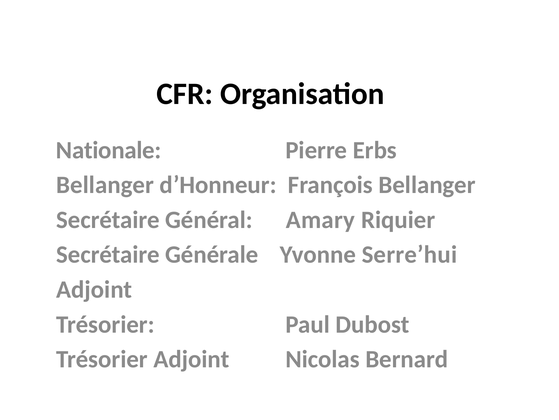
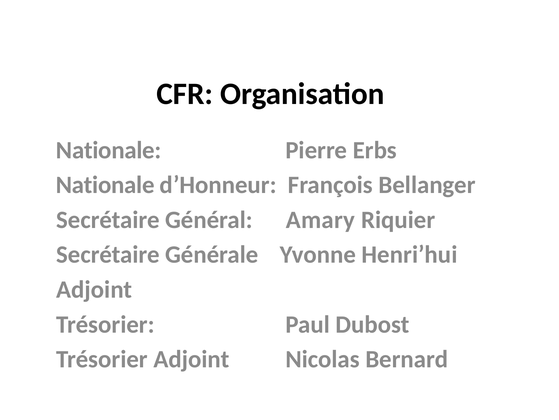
Bellanger at (105, 185): Bellanger -> Nationale
Serre’hui: Serre’hui -> Henri’hui
